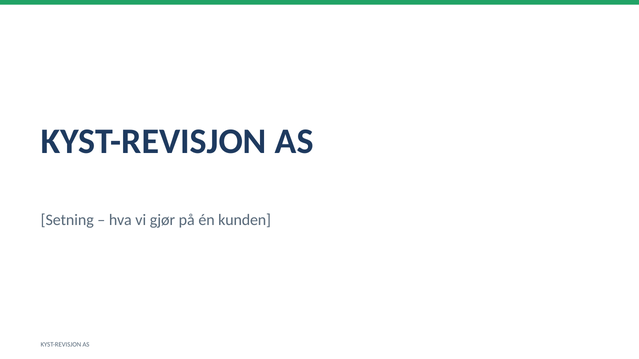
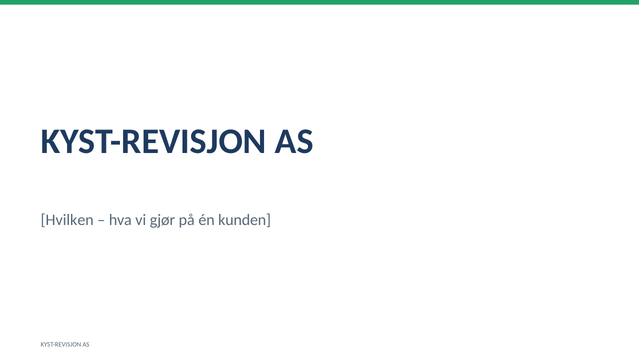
Setning: Setning -> Hvilken
